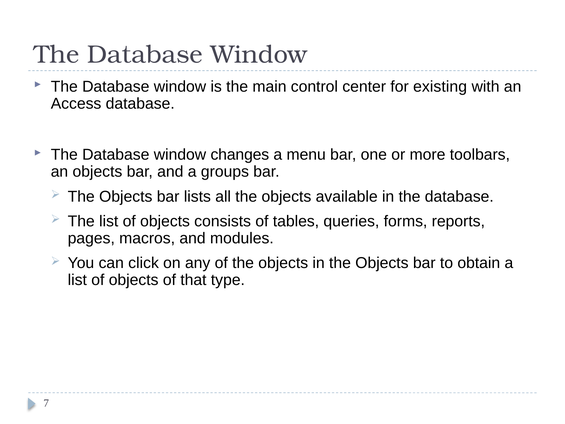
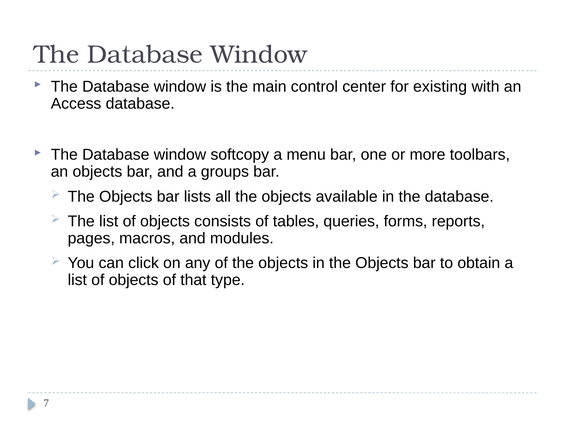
changes: changes -> softcopy
